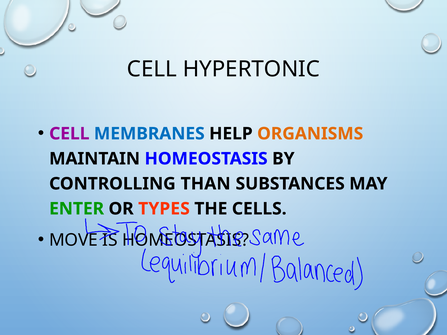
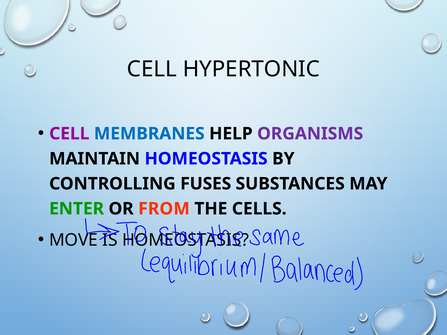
ORGANISMS colour: orange -> purple
THAN: THAN -> FUSES
TYPES: TYPES -> FROM
